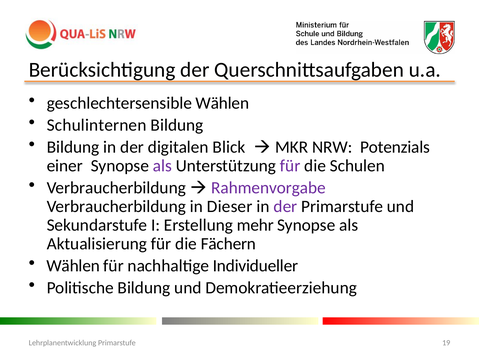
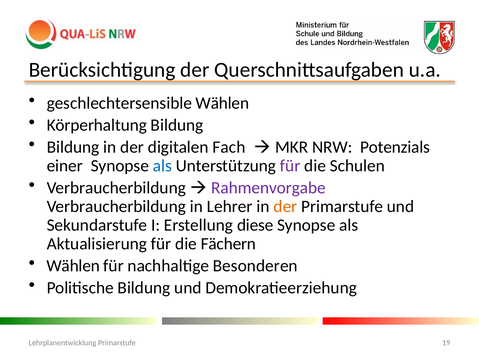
Schulinternen: Schulinternen -> Körperhaltung
Blick: Blick -> Fach
als at (162, 166) colour: purple -> blue
Dieser: Dieser -> Lehrer
der at (285, 206) colour: purple -> orange
mehr: mehr -> diese
Individueller: Individueller -> Besonderen
